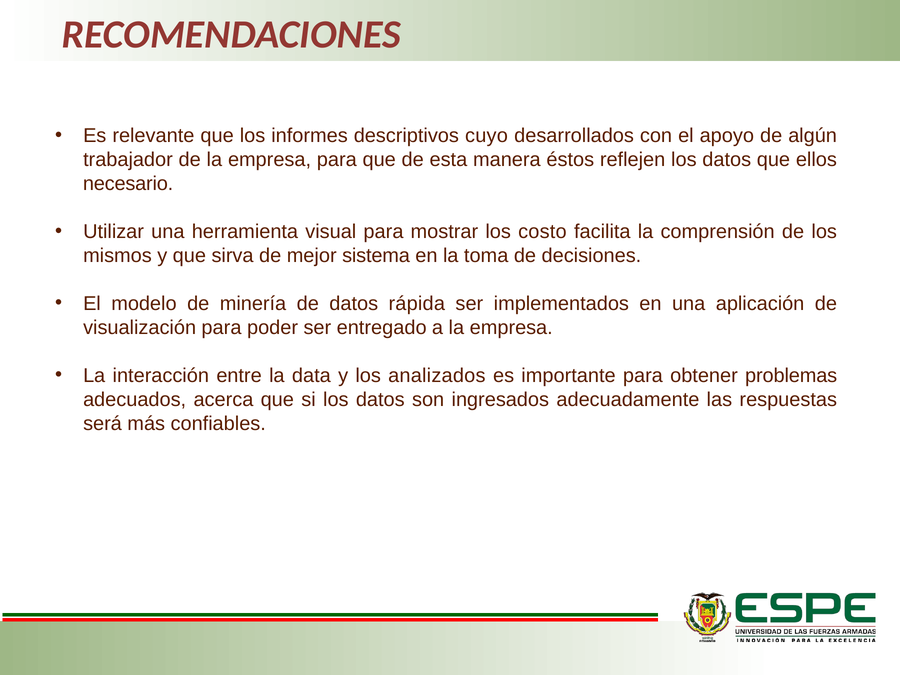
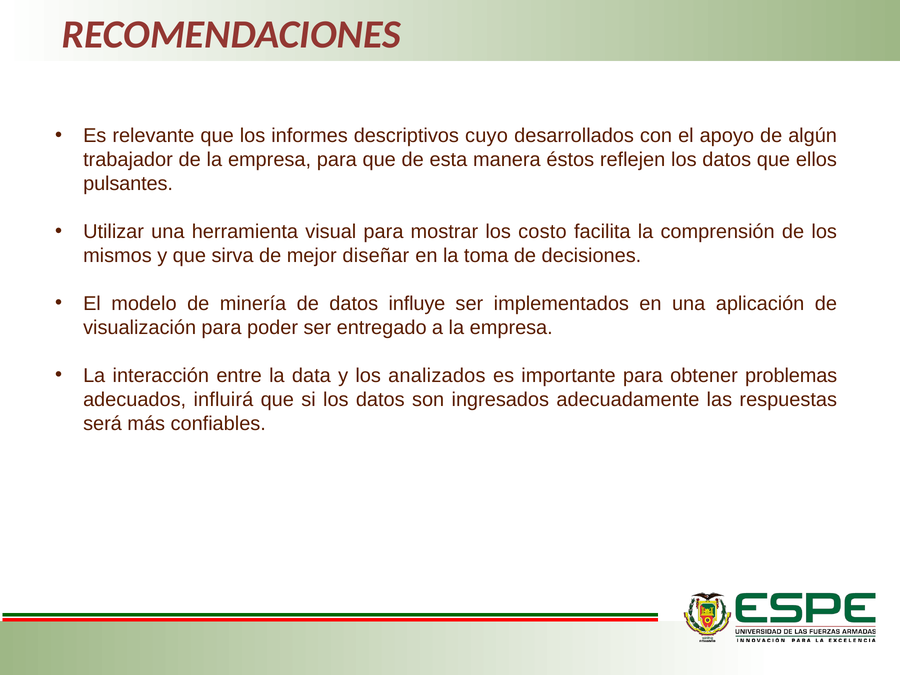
necesario: necesario -> pulsantes
sistema: sistema -> diseñar
rápida: rápida -> influye
acerca: acerca -> influirá
